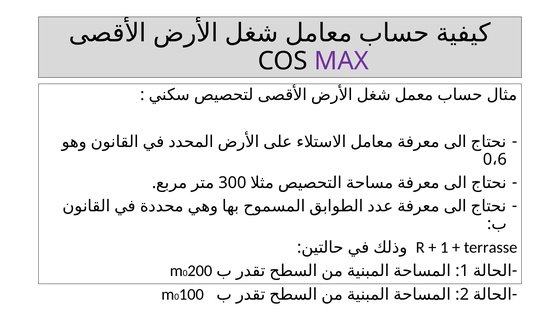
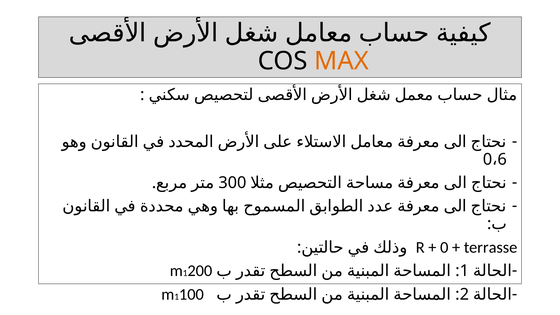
MAX colour: purple -> orange
1 at (444, 247): 1 -> 0
0 at (185, 273): 0 -> 1
0 at (177, 297): 0 -> 1
